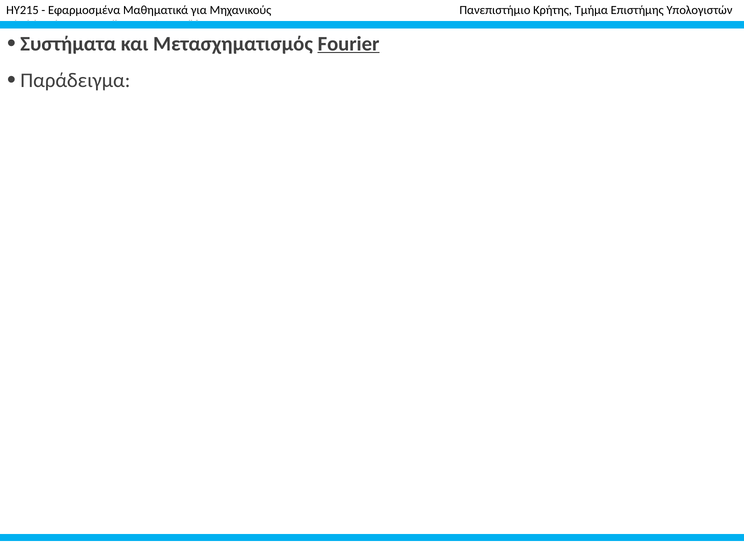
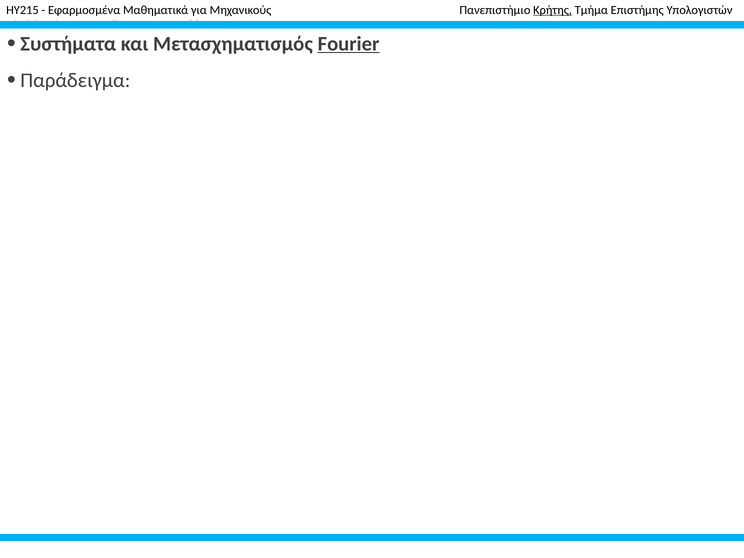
Κρήτης underline: none -> present
